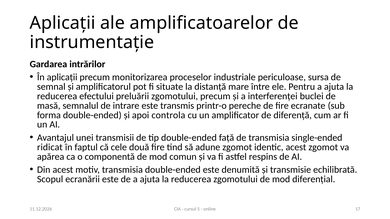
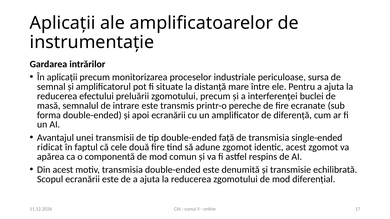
apoi controla: controla -> ecranării
